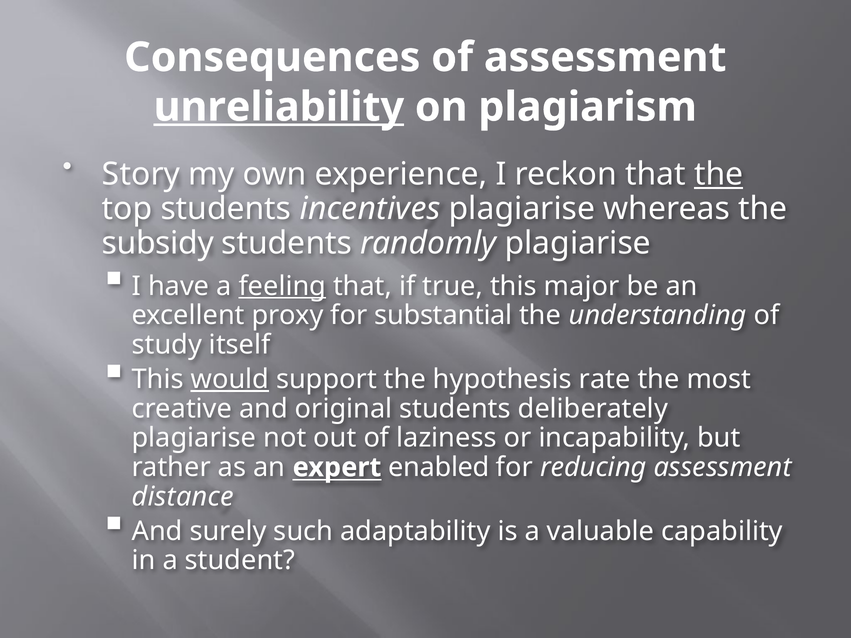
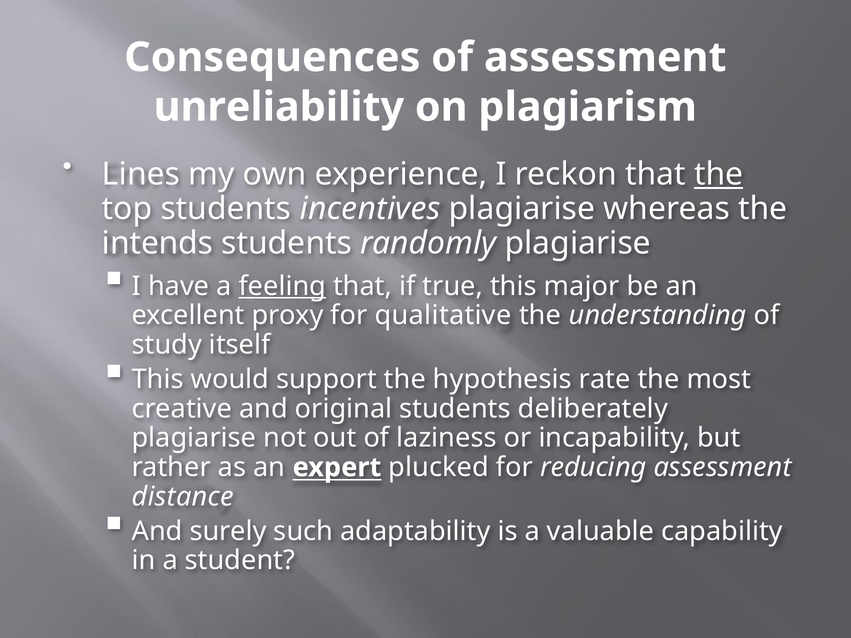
unreliability underline: present -> none
Story: Story -> Lines
subsidy: subsidy -> intends
substantial: substantial -> qualitative
would underline: present -> none
enabled: enabled -> plucked
